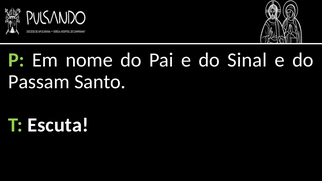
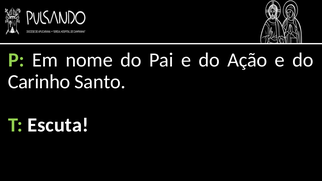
Sinal: Sinal -> Ação
Passam: Passam -> Carinho
